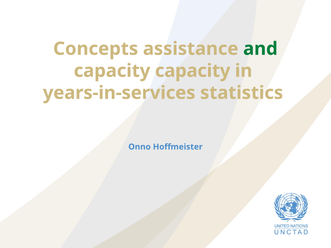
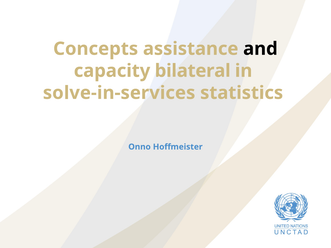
and colour: green -> black
capacity capacity: capacity -> bilateral
years-in-services: years-in-services -> solve-in-services
